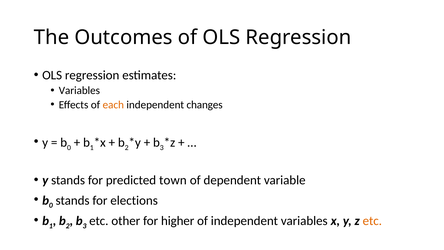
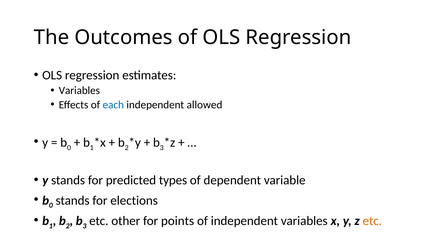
each colour: orange -> blue
changes: changes -> allowed
town: town -> types
higher: higher -> points
